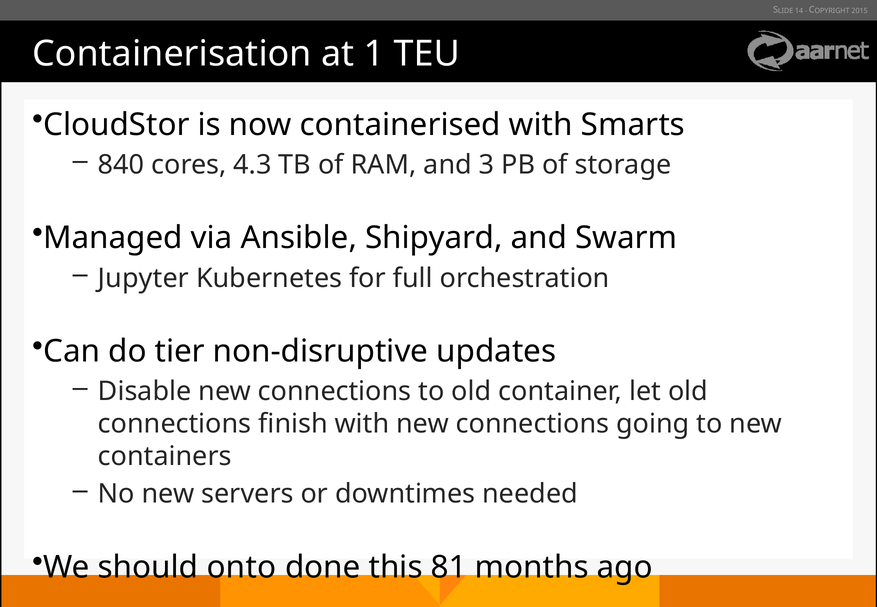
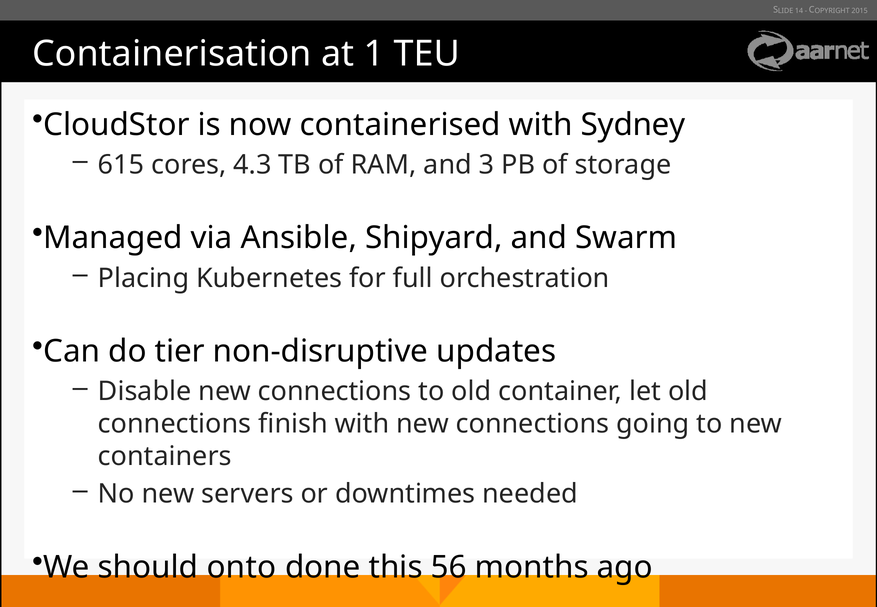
Smarts: Smarts -> Sydney
840: 840 -> 615
Jupyter: Jupyter -> Placing
81: 81 -> 56
